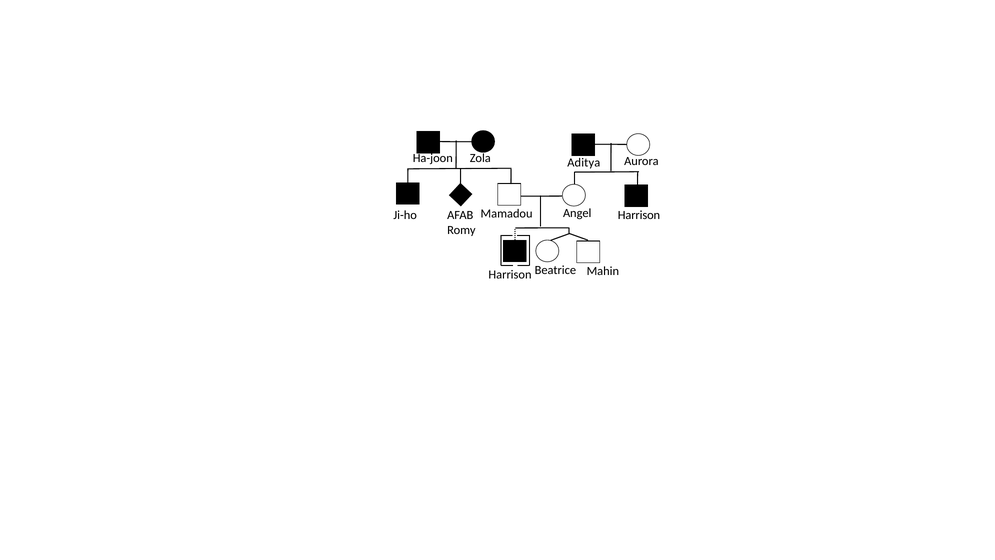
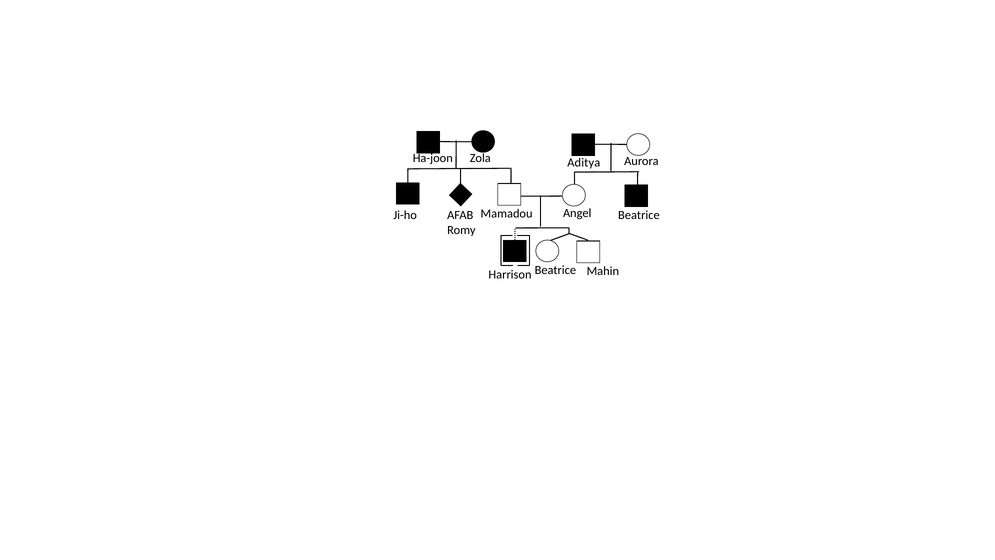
Harrison at (639, 215): Harrison -> Beatrice
